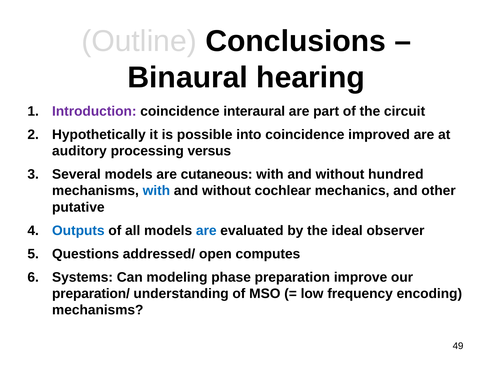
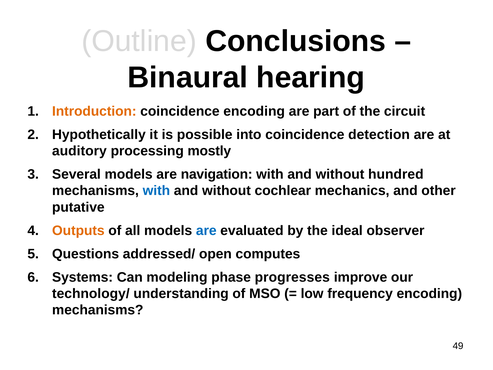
Introduction colour: purple -> orange
coincidence interaural: interaural -> encoding
improved: improved -> detection
versus: versus -> mostly
cutaneous: cutaneous -> navigation
Outputs colour: blue -> orange
preparation: preparation -> progresses
preparation/: preparation/ -> technology/
